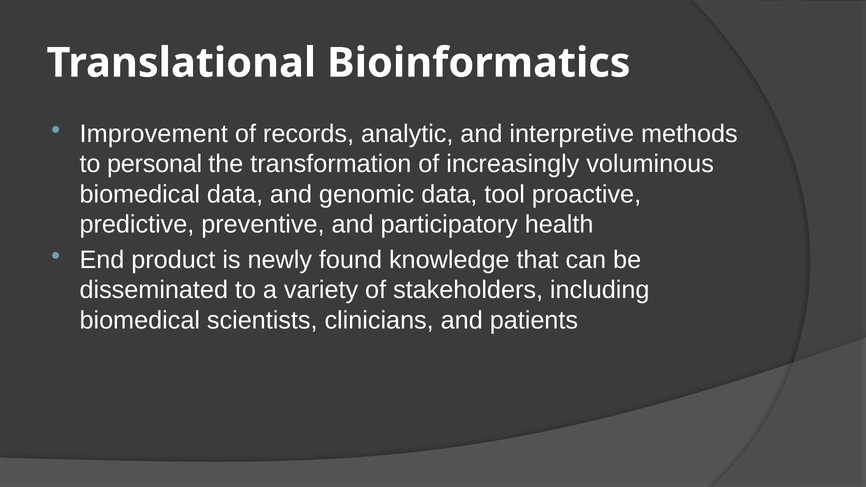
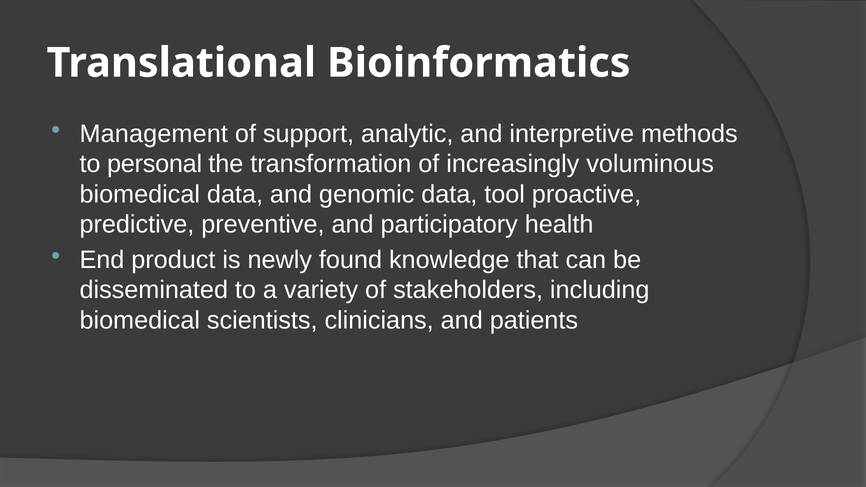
Improvement: Improvement -> Management
records: records -> support
